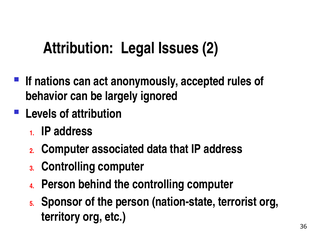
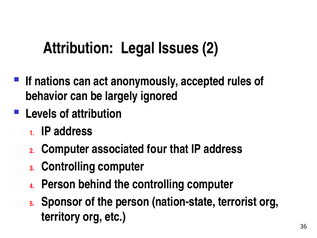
data: data -> four
